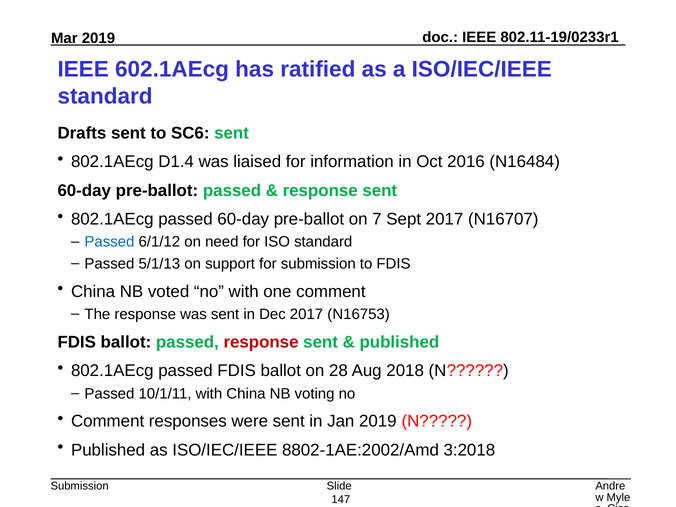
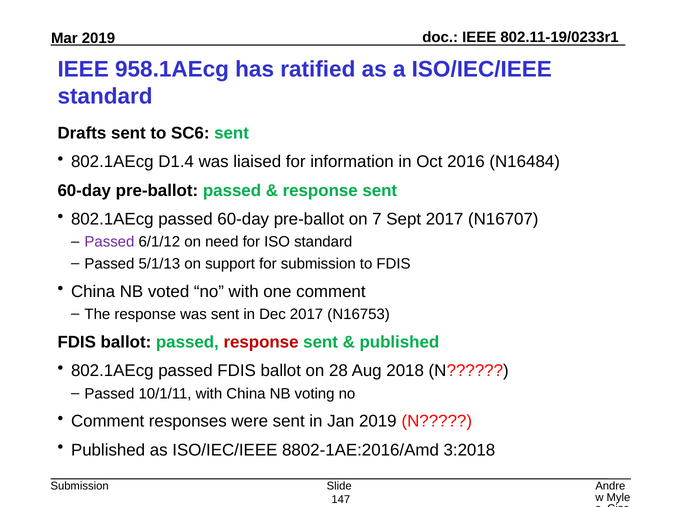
602.1AEcg: 602.1AEcg -> 958.1AEcg
Passed at (109, 242) colour: blue -> purple
8802-1AE:2002/Amd: 8802-1AE:2002/Amd -> 8802-1AE:2016/Amd
